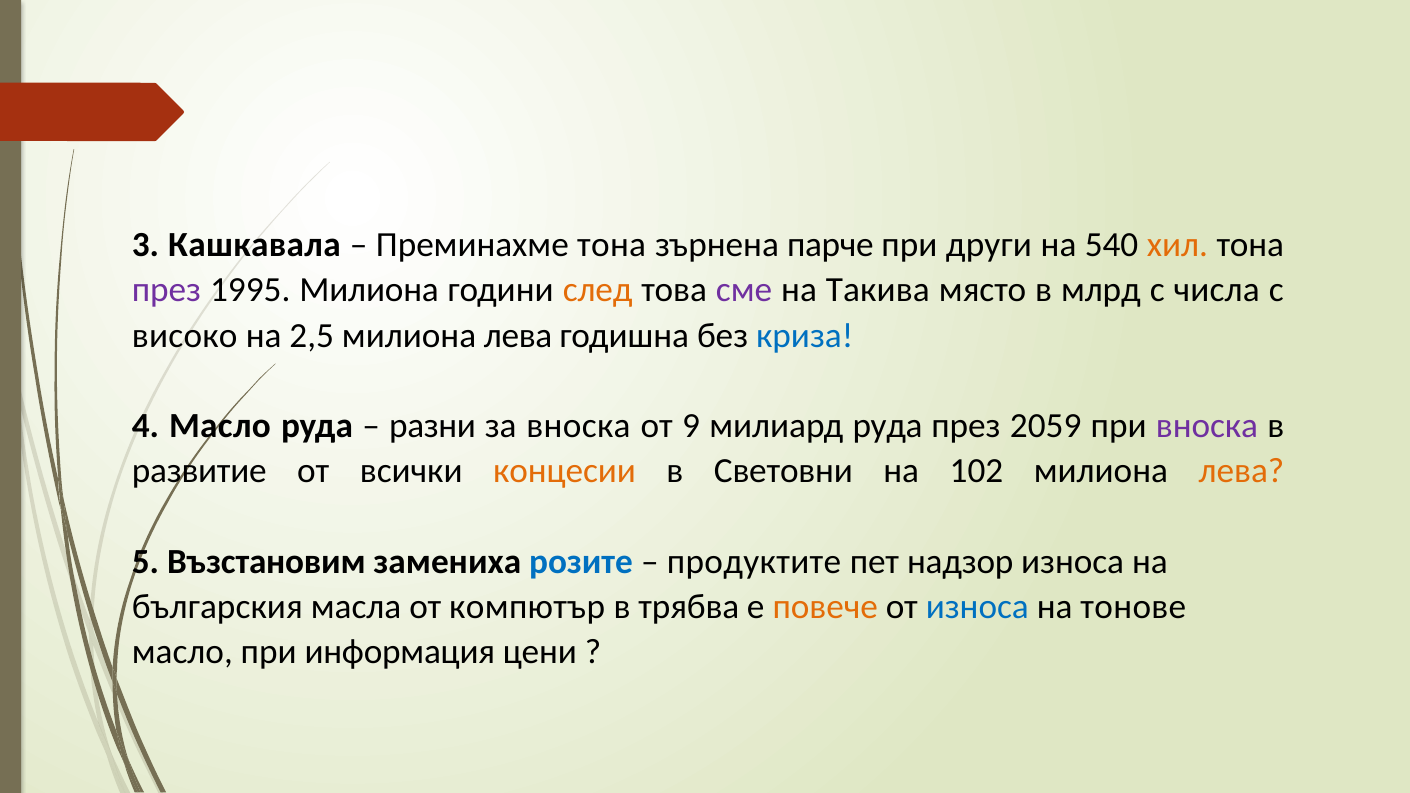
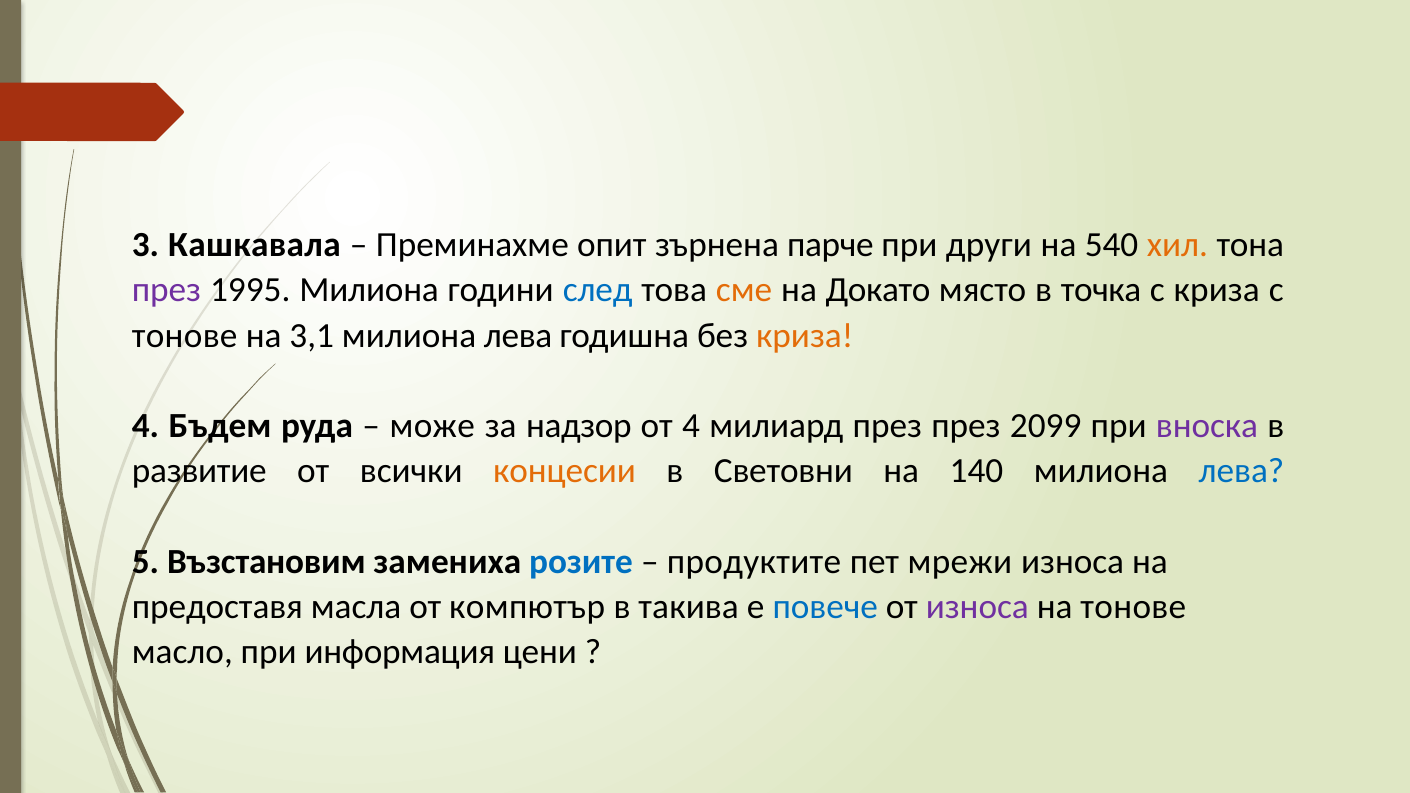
Преминахме тона: тона -> опит
след colour: orange -> blue
сме colour: purple -> orange
Такива: Такива -> Докато
млрд: млрд -> точка
с числа: числа -> криза
високо at (185, 335): високо -> тонове
2,5: 2,5 -> 3,1
криза at (805, 335) colour: blue -> orange
4 Масло: Масло -> Бъдем
разни: разни -> може
за вноска: вноска -> надзор
от 9: 9 -> 4
милиард руда: руда -> през
2059: 2059 -> 2099
102: 102 -> 140
лева at (1241, 471) colour: orange -> blue
надзор: надзор -> мрежи
българския: българския -> предоставя
трябва: трябва -> такива
повече colour: orange -> blue
износа at (977, 607) colour: blue -> purple
